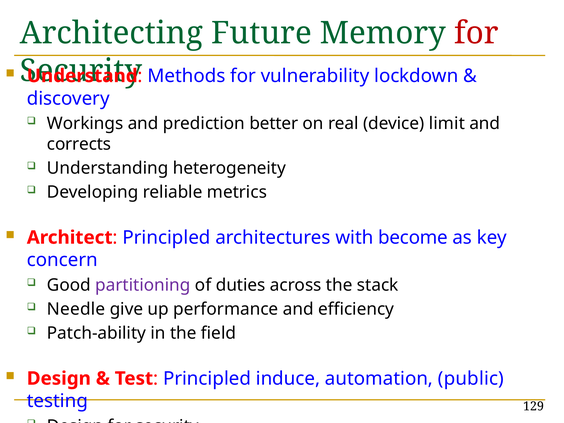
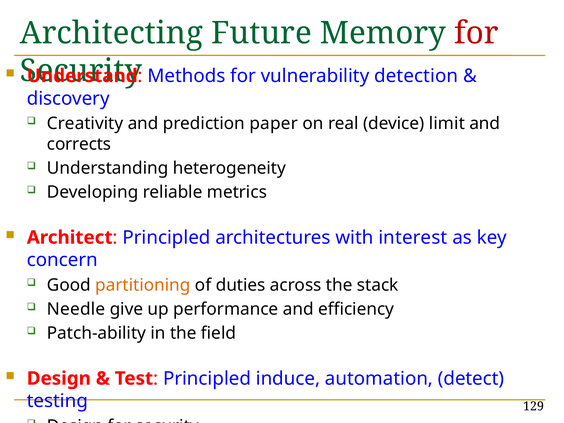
lockdown: lockdown -> detection
Workings: Workings -> Creativity
better: better -> paper
become: become -> interest
partitioning colour: purple -> orange
public: public -> detect
